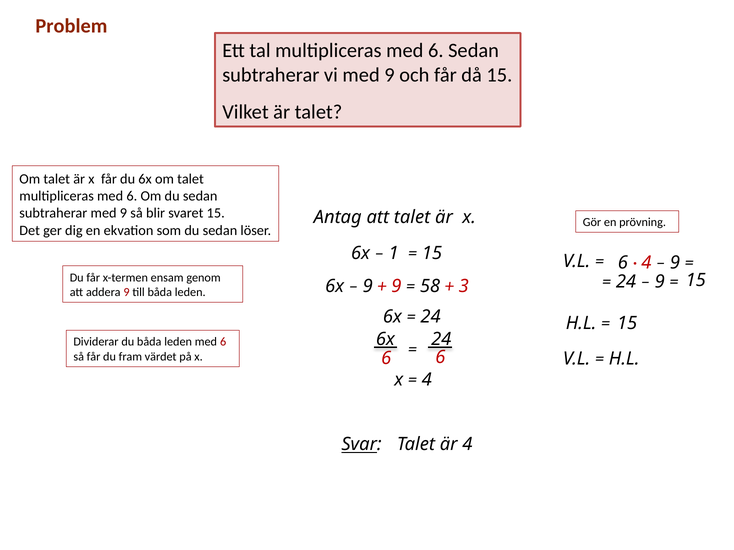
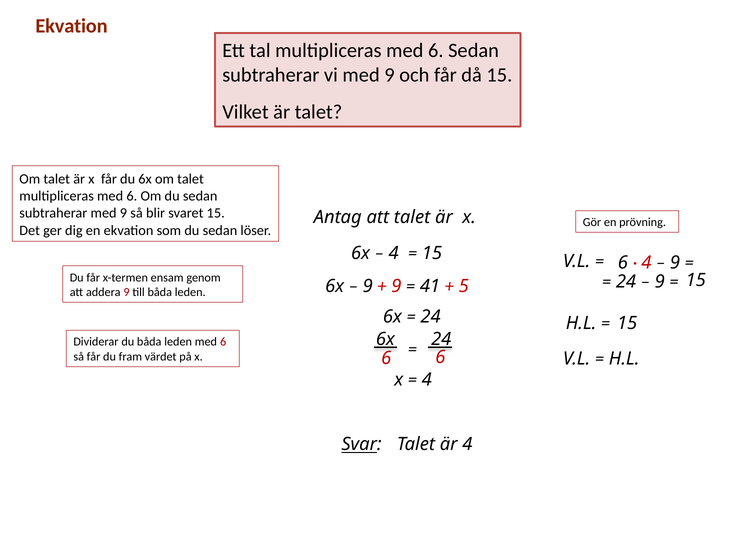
Problem at (71, 26): Problem -> Ekvation
1 at (394, 253): 1 -> 4
58: 58 -> 41
3: 3 -> 5
